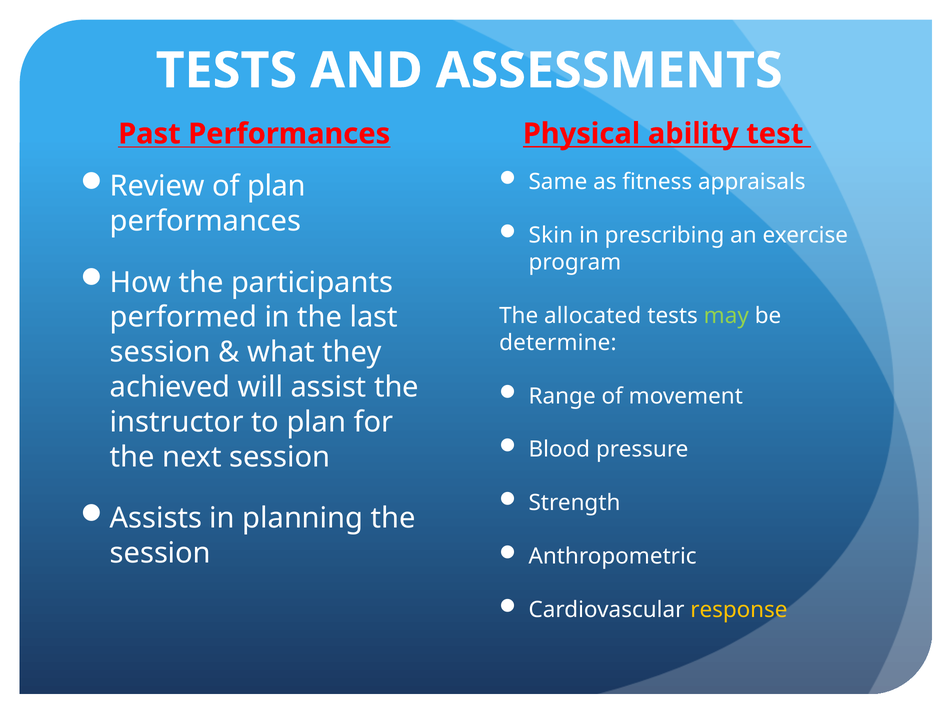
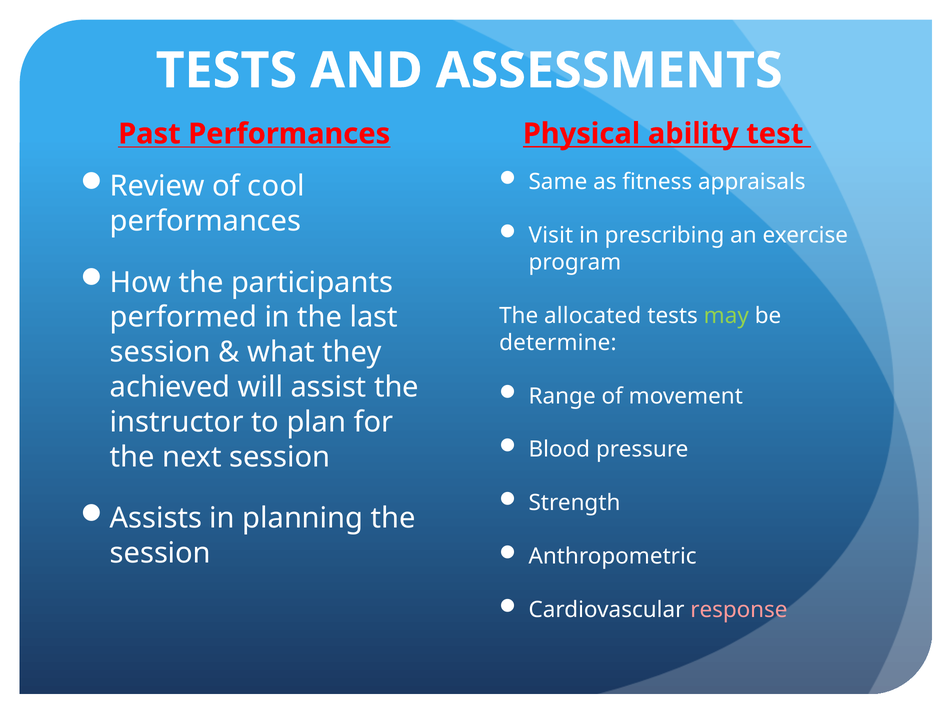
of plan: plan -> cool
Skin: Skin -> Visit
response colour: yellow -> pink
